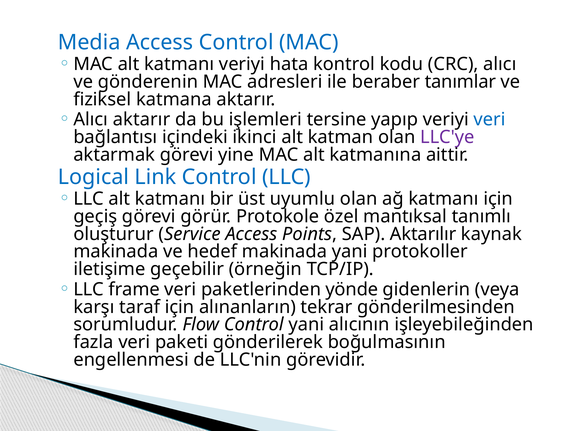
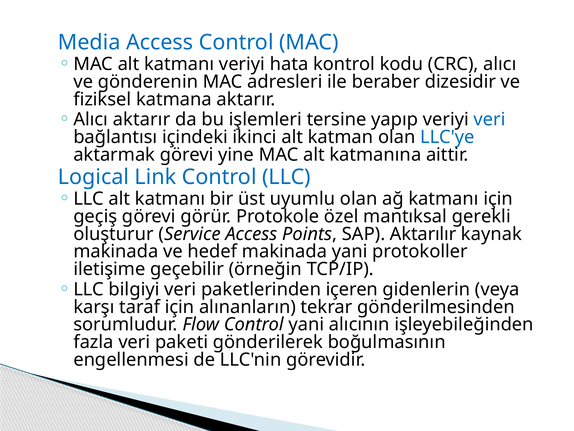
tanımlar: tanımlar -> dizesidir
LLC'ye colour: purple -> blue
tanımlı: tanımlı -> gerekli
frame: frame -> bilgiyi
yönde: yönde -> içeren
